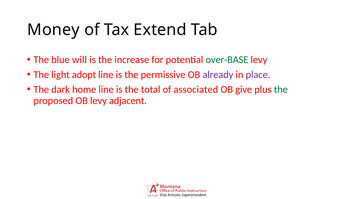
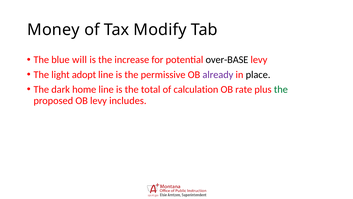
Extend: Extend -> Modify
over-BASE colour: green -> black
place colour: purple -> black
associated: associated -> calculation
give: give -> rate
adjacent: adjacent -> includes
